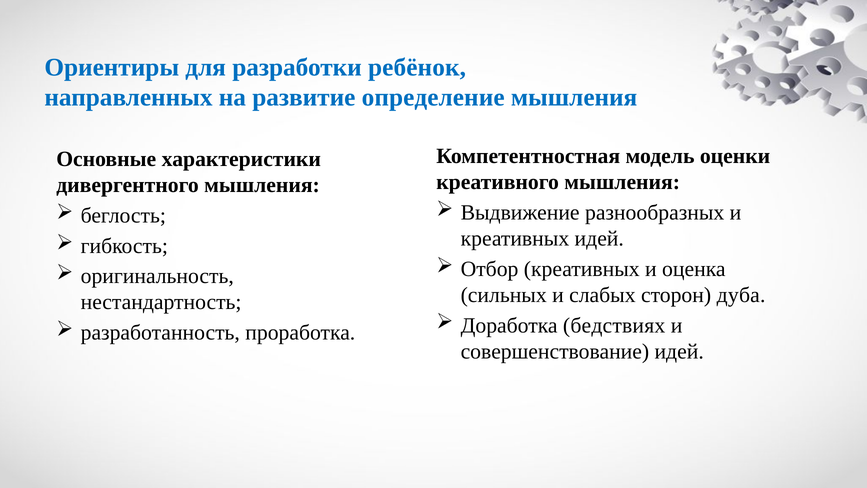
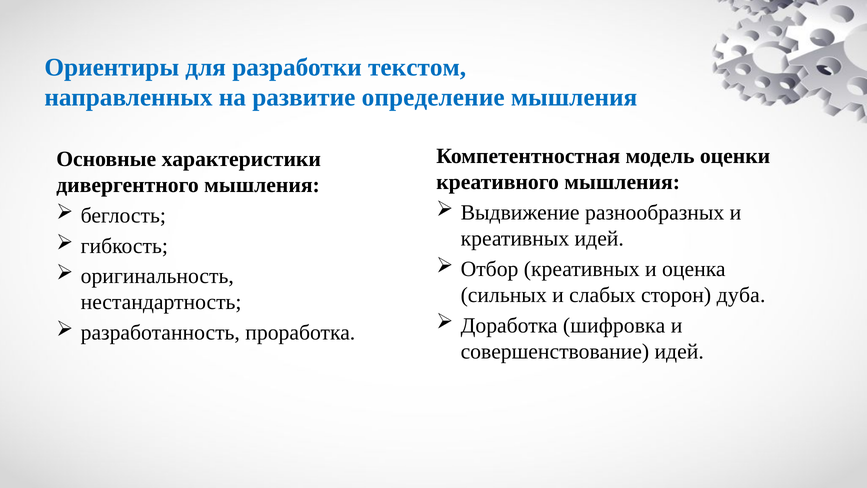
ребёнок: ребёнок -> текстом
бедствиях: бедствиях -> шифровка
